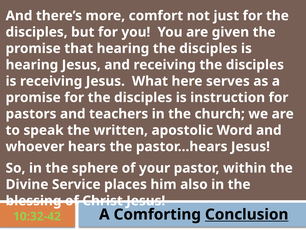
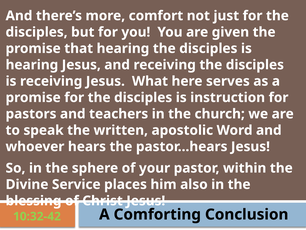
Conclusion underline: present -> none
